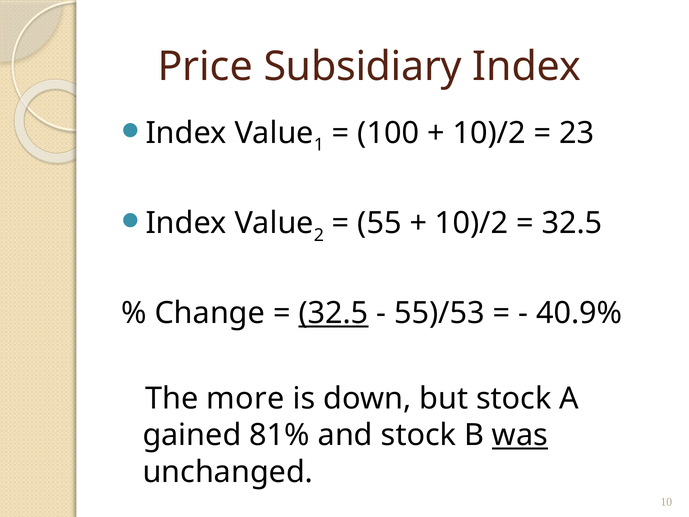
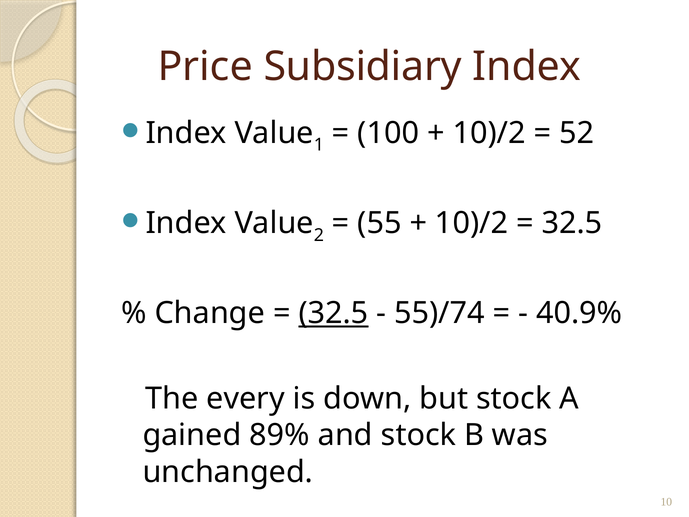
23: 23 -> 52
55)/53: 55)/53 -> 55)/74
more: more -> every
81%: 81% -> 89%
was underline: present -> none
